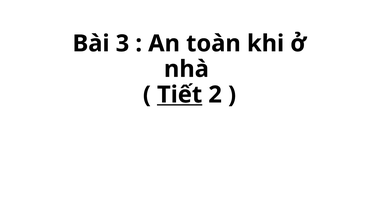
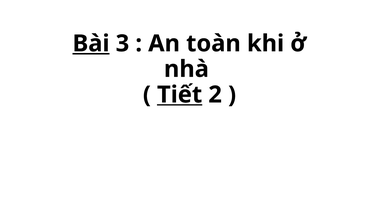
Bài underline: none -> present
